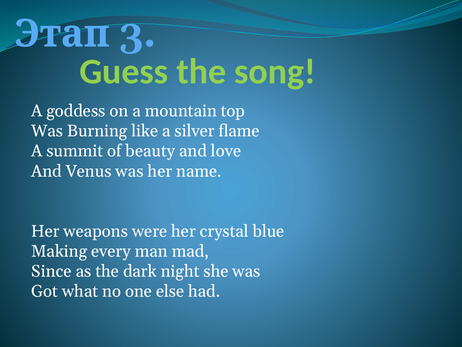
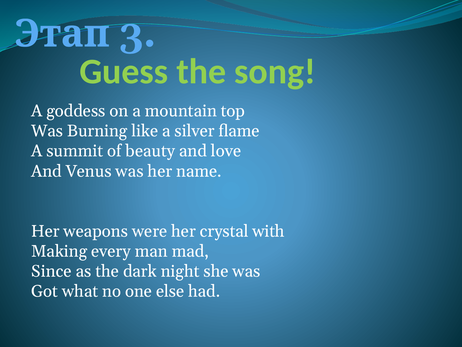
blue: blue -> with
